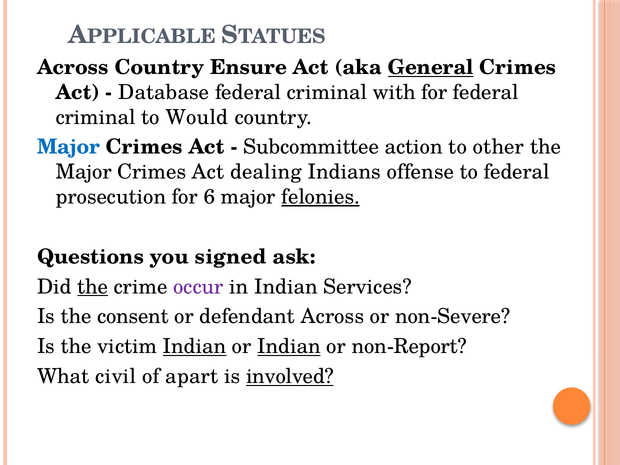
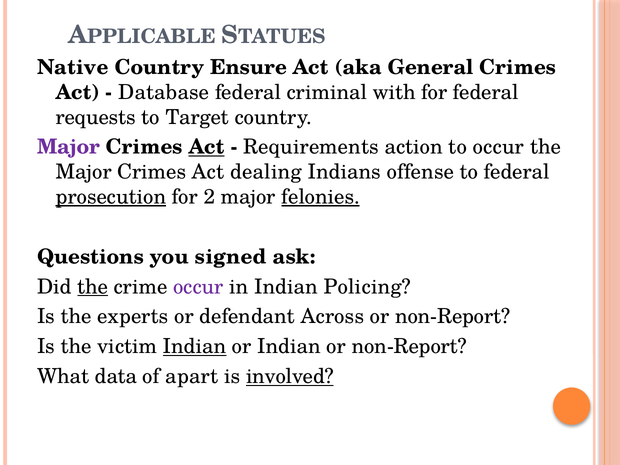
Across at (73, 68): Across -> Native
General underline: present -> none
criminal at (96, 117): criminal -> requests
Would: Would -> Target
Major at (69, 147) colour: blue -> purple
Act at (207, 147) underline: none -> present
Subcommittee: Subcommittee -> Requirements
to other: other -> occur
prosecution underline: none -> present
6: 6 -> 2
Services: Services -> Policing
consent: consent -> experts
non-Severe at (453, 317): non-Severe -> non-Report
Indian at (289, 347) underline: present -> none
civil: civil -> data
